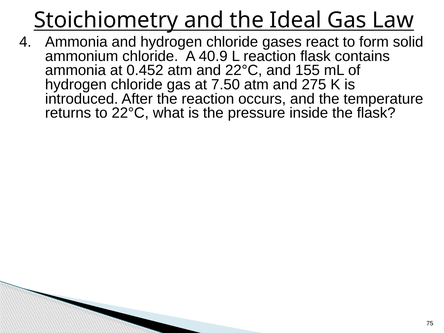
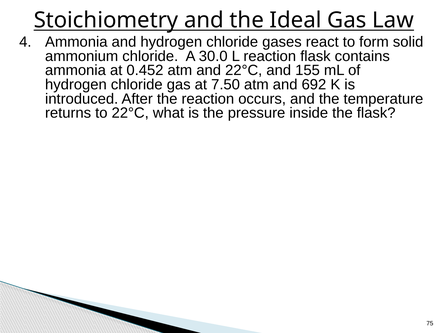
40.9: 40.9 -> 30.0
275: 275 -> 692
